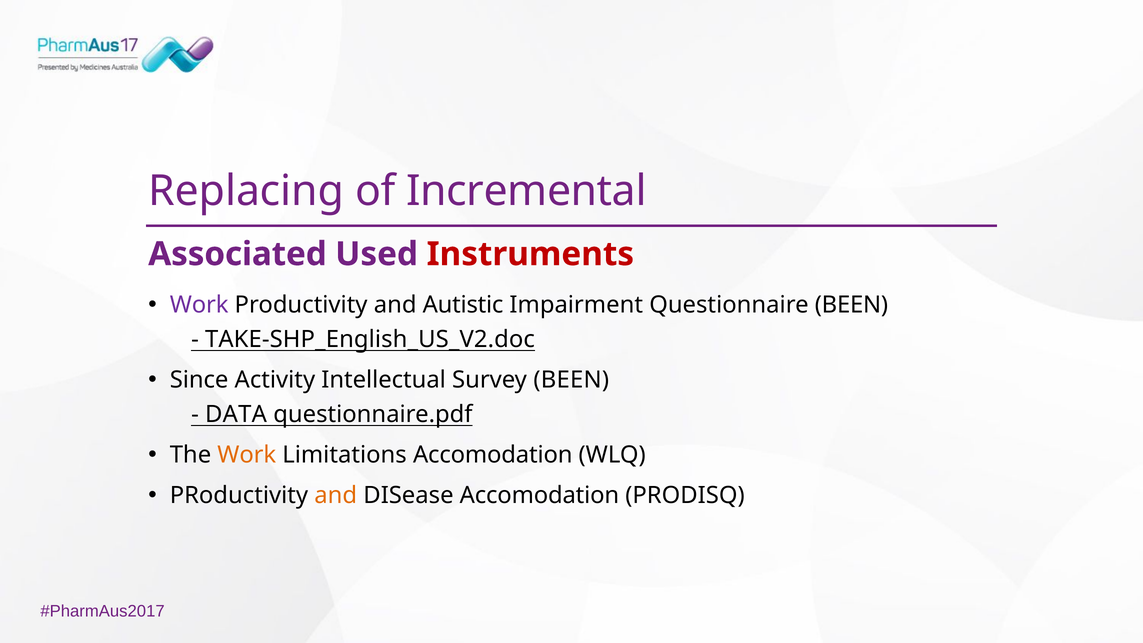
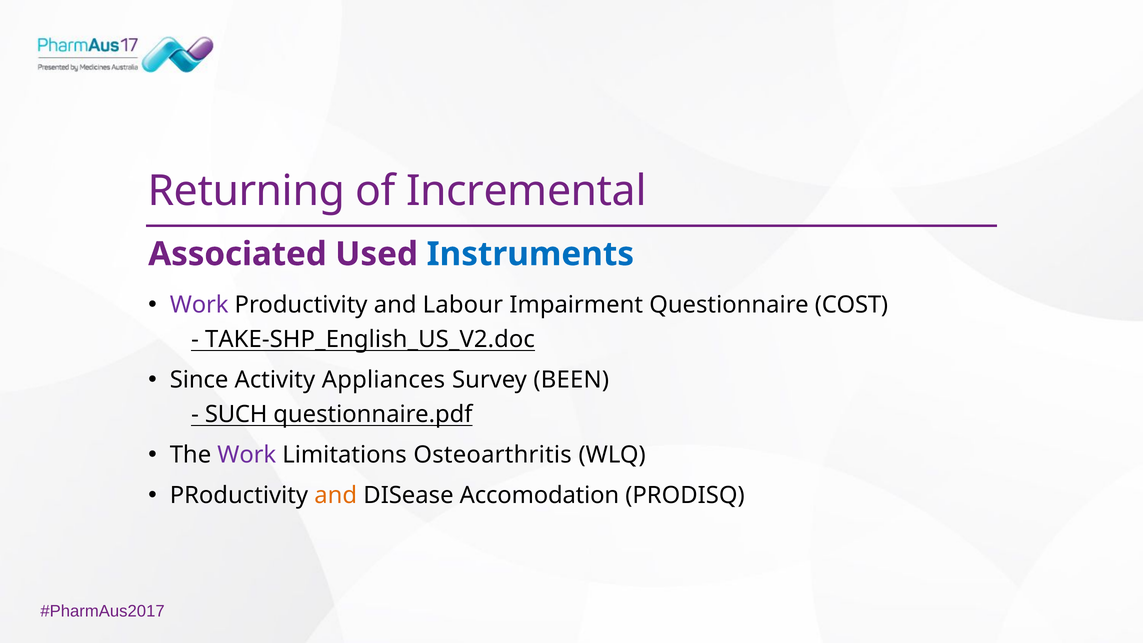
Replacing: Replacing -> Returning
Instruments colour: red -> blue
Autistic: Autistic -> Labour
Questionnaire BEEN: BEEN -> COST
Intellectual: Intellectual -> Appliances
DATA: DATA -> SUCH
Work at (247, 455) colour: orange -> purple
Limitations Accomodation: Accomodation -> Osteoarthritis
